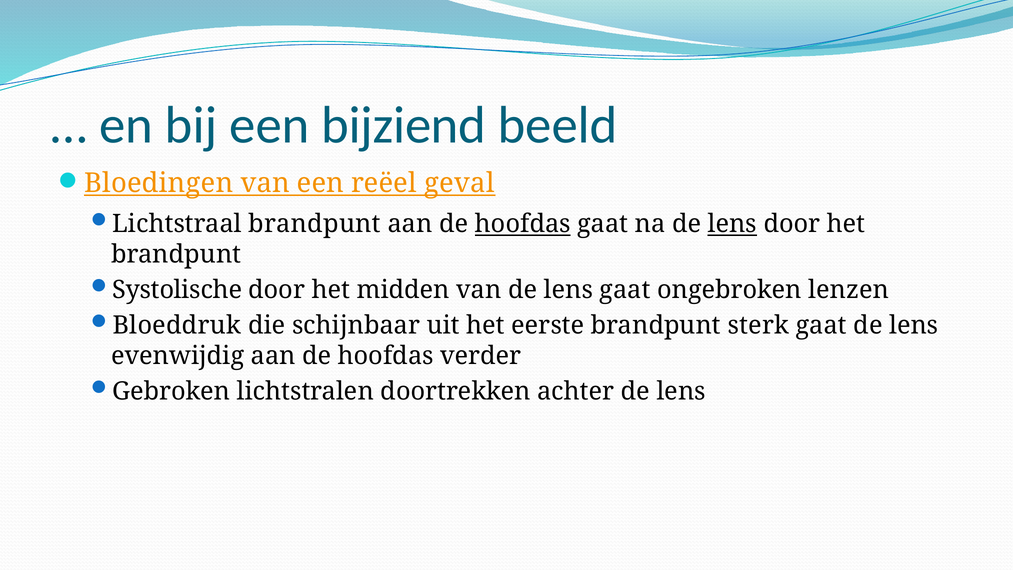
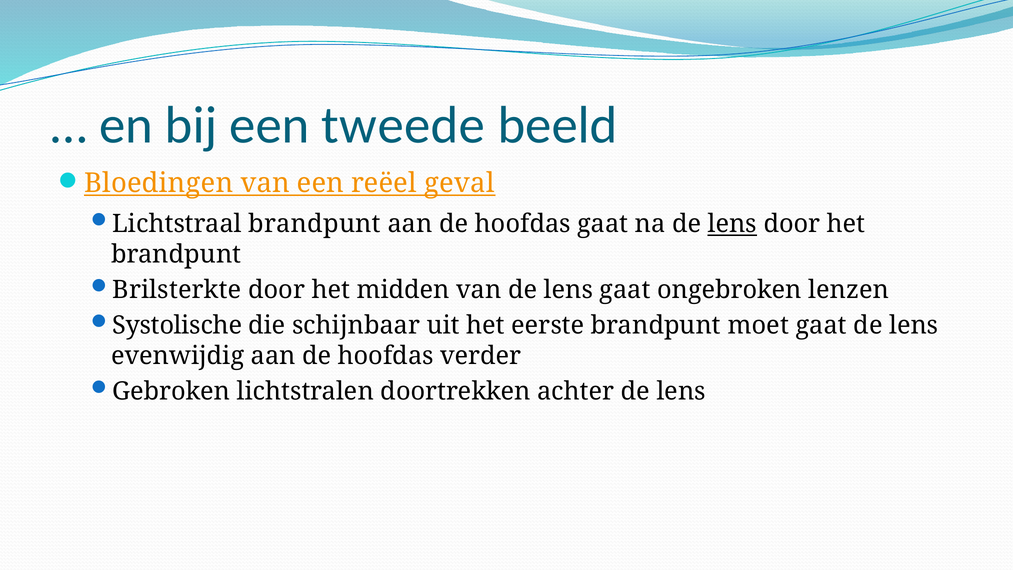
bijziend: bijziend -> tweede
hoofdas at (523, 224) underline: present -> none
Systolische: Systolische -> Brilsterkte
Bloeddruk: Bloeddruk -> Systolische
sterk: sterk -> moet
